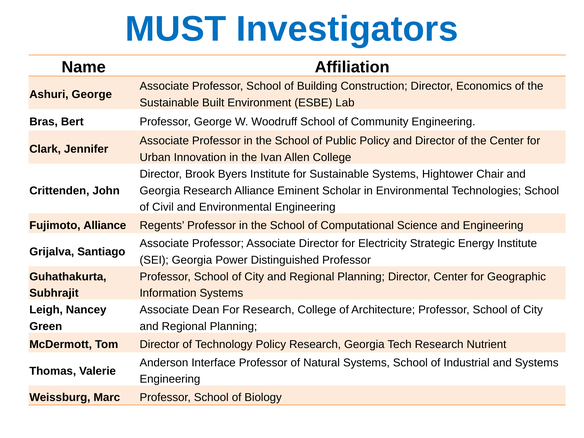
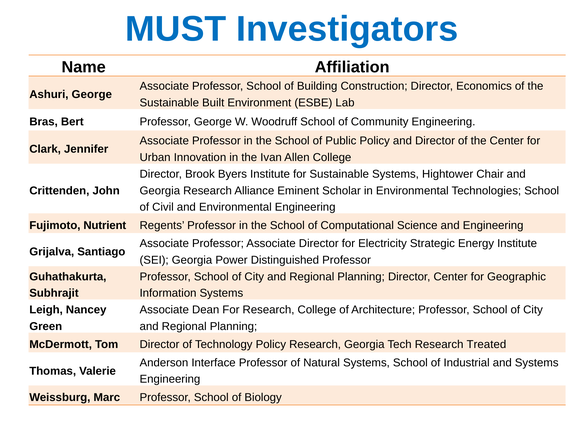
Fujimoto Alliance: Alliance -> Nutrient
Nutrient: Nutrient -> Treated
